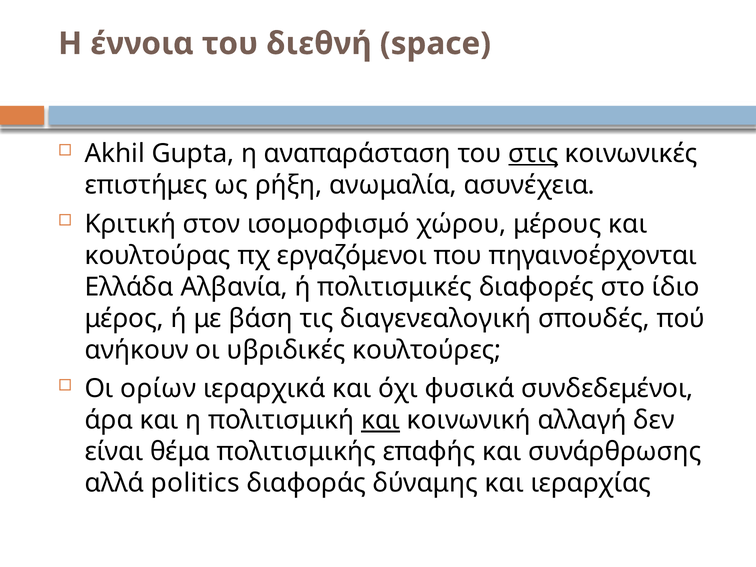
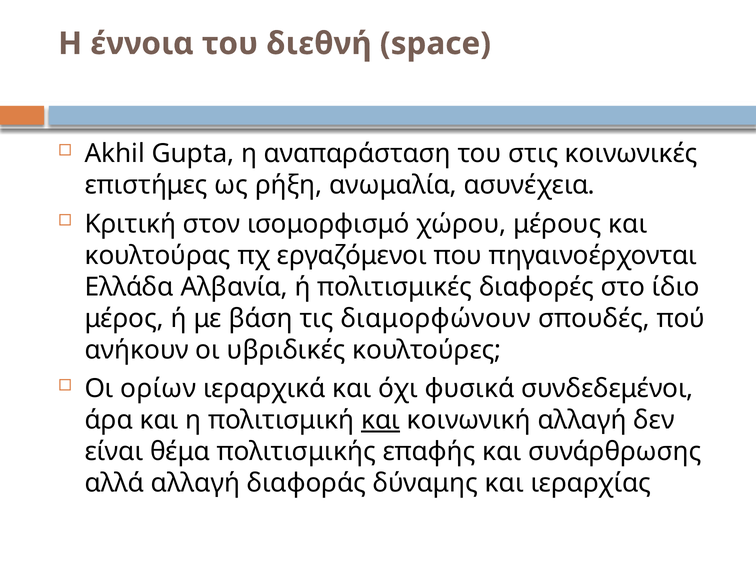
στις underline: present -> none
διαγενεαλογική: διαγενεαλογική -> διαμορφώνουν
αλλά politics: politics -> αλλαγή
